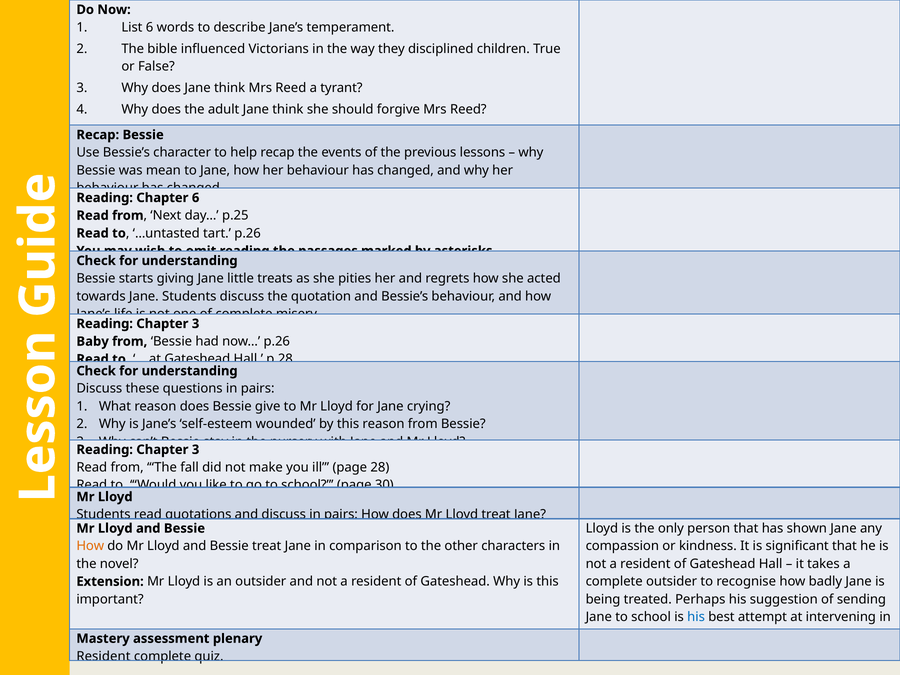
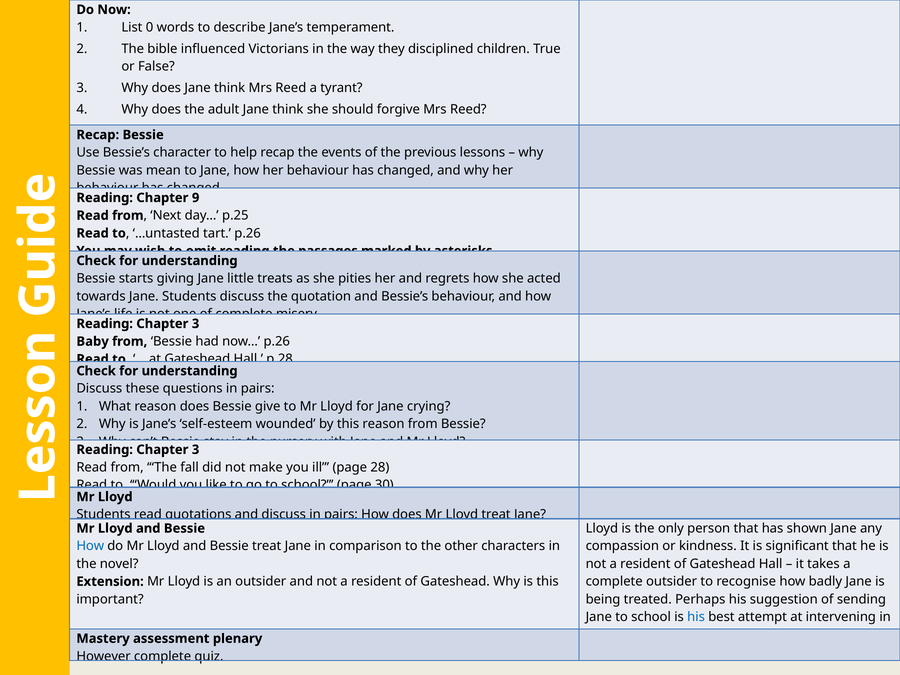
List 6: 6 -> 0
Chapter 6: 6 -> 9
How at (90, 546) colour: orange -> blue
Resident at (103, 656): Resident -> However
